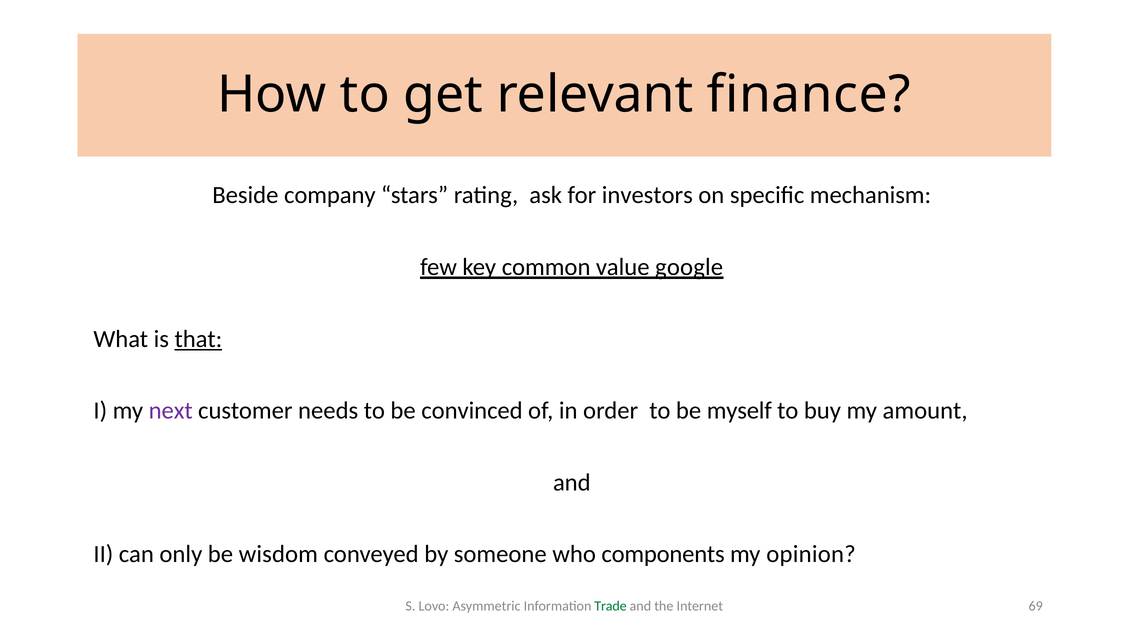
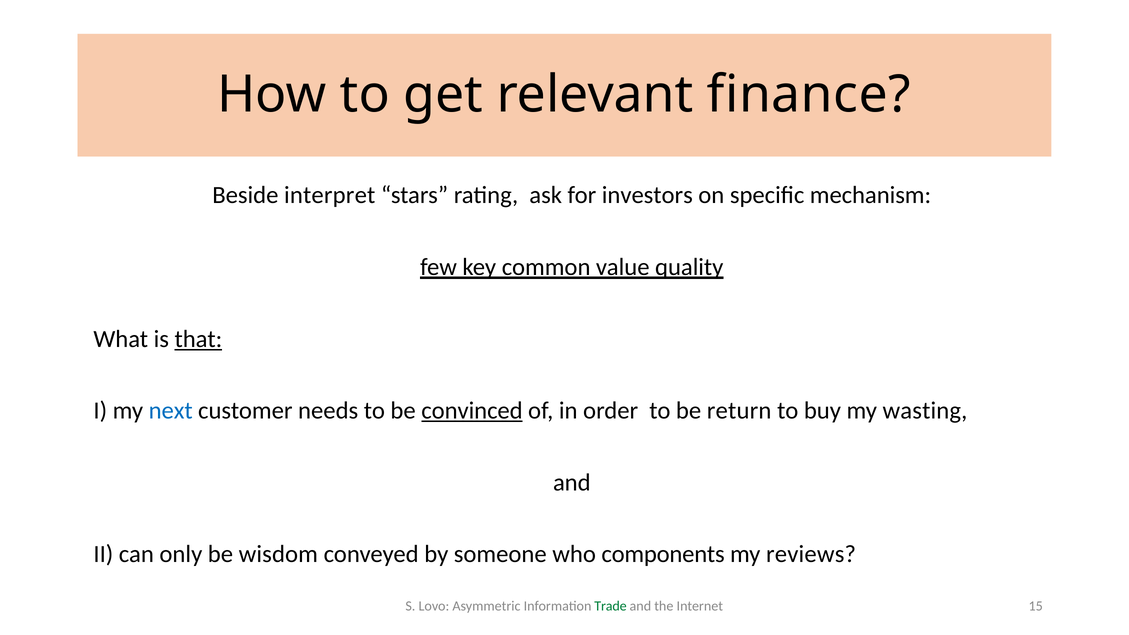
company: company -> interpret
google: google -> quality
next colour: purple -> blue
convinced underline: none -> present
myself: myself -> return
amount: amount -> wasting
opinion: opinion -> reviews
69: 69 -> 15
